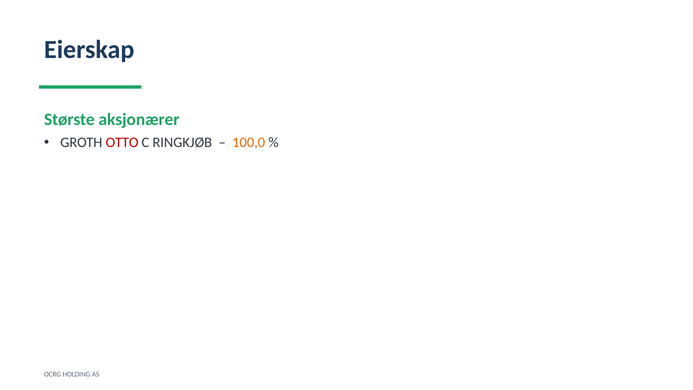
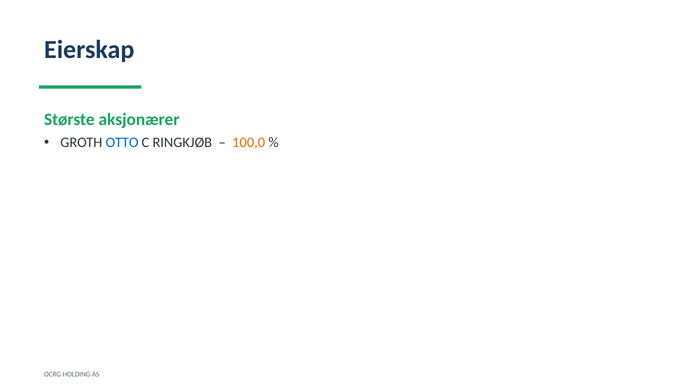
OTTO colour: red -> blue
